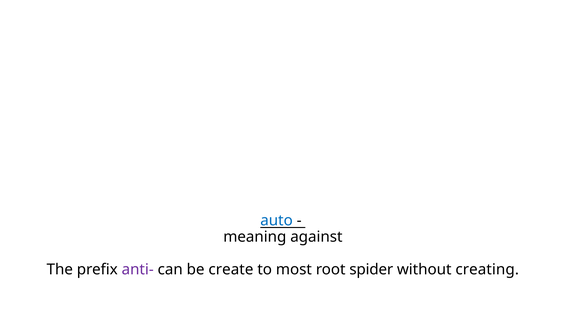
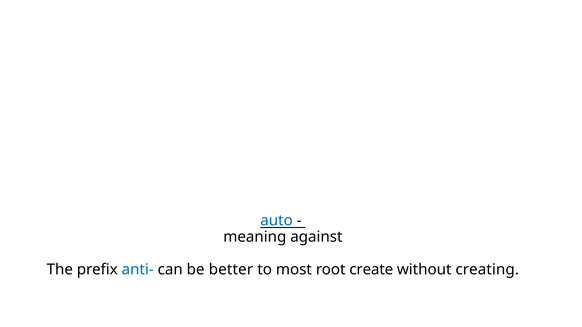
anti- colour: purple -> blue
create: create -> better
spider: spider -> create
